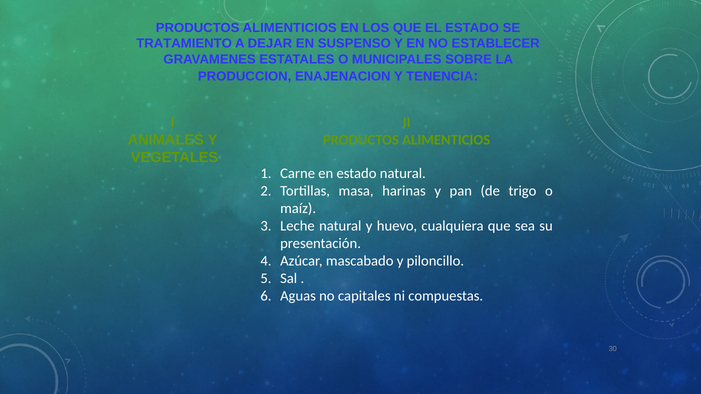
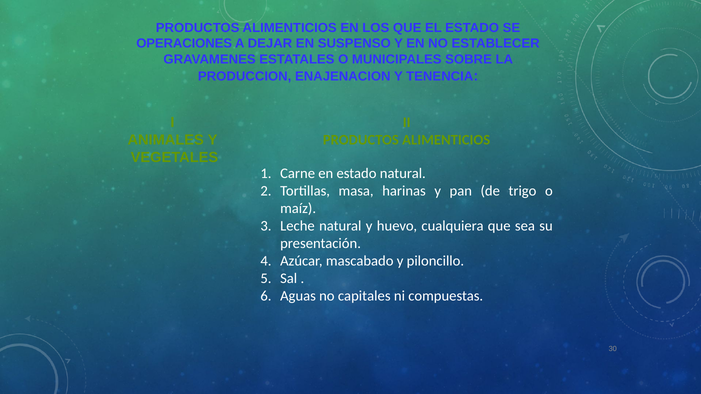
TRATAMIENTO: TRATAMIENTO -> OPERACIONES
